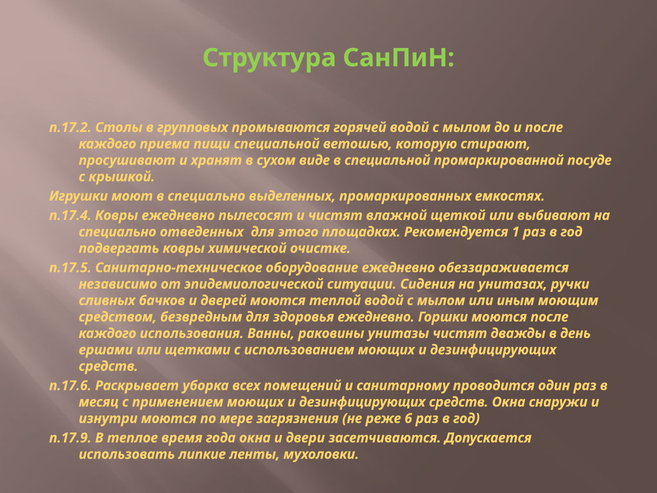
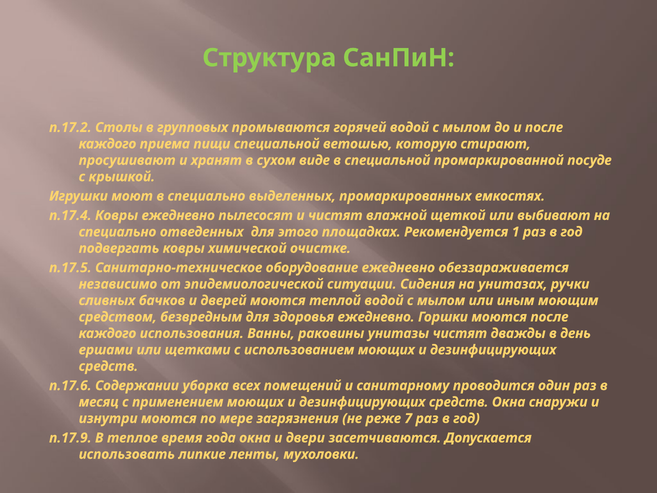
Раскрывает: Раскрывает -> Содержании
6: 6 -> 7
